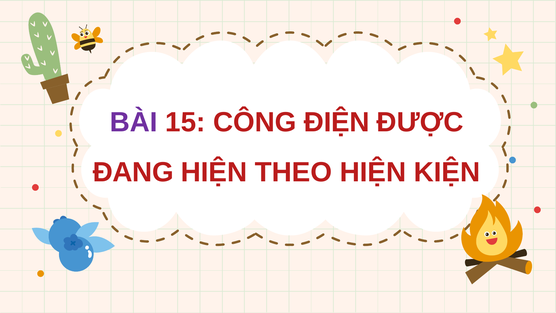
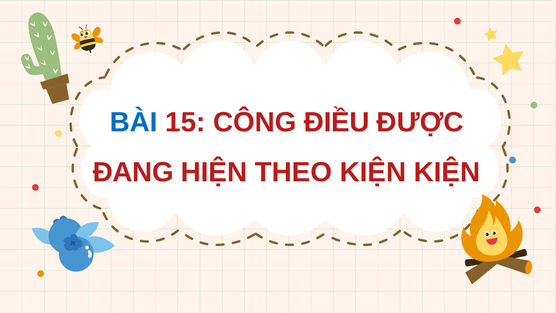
BÀI colour: purple -> blue
ĐIỆN: ĐIỆN -> ĐIỀU
THEO HIỆN: HIỆN -> KIỆN
